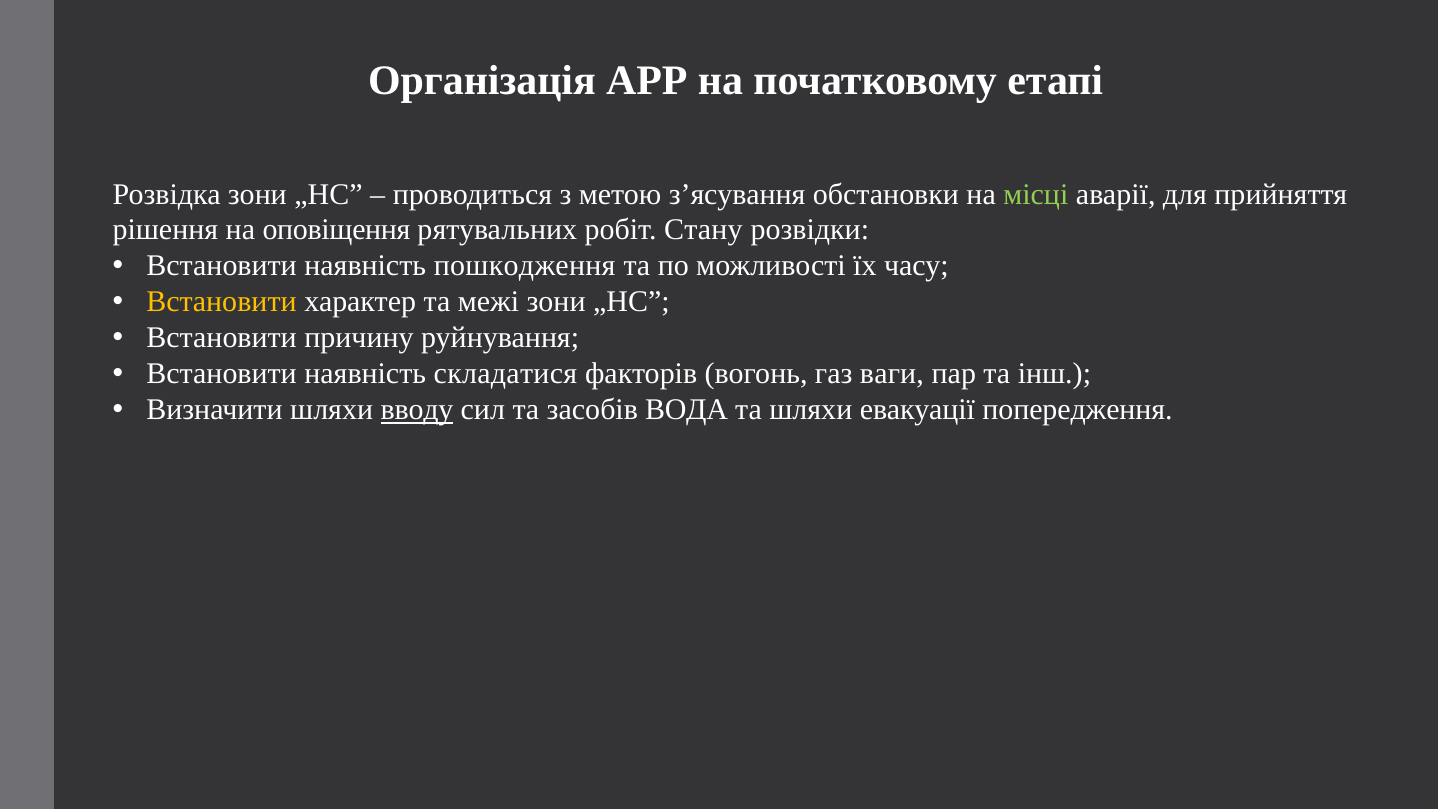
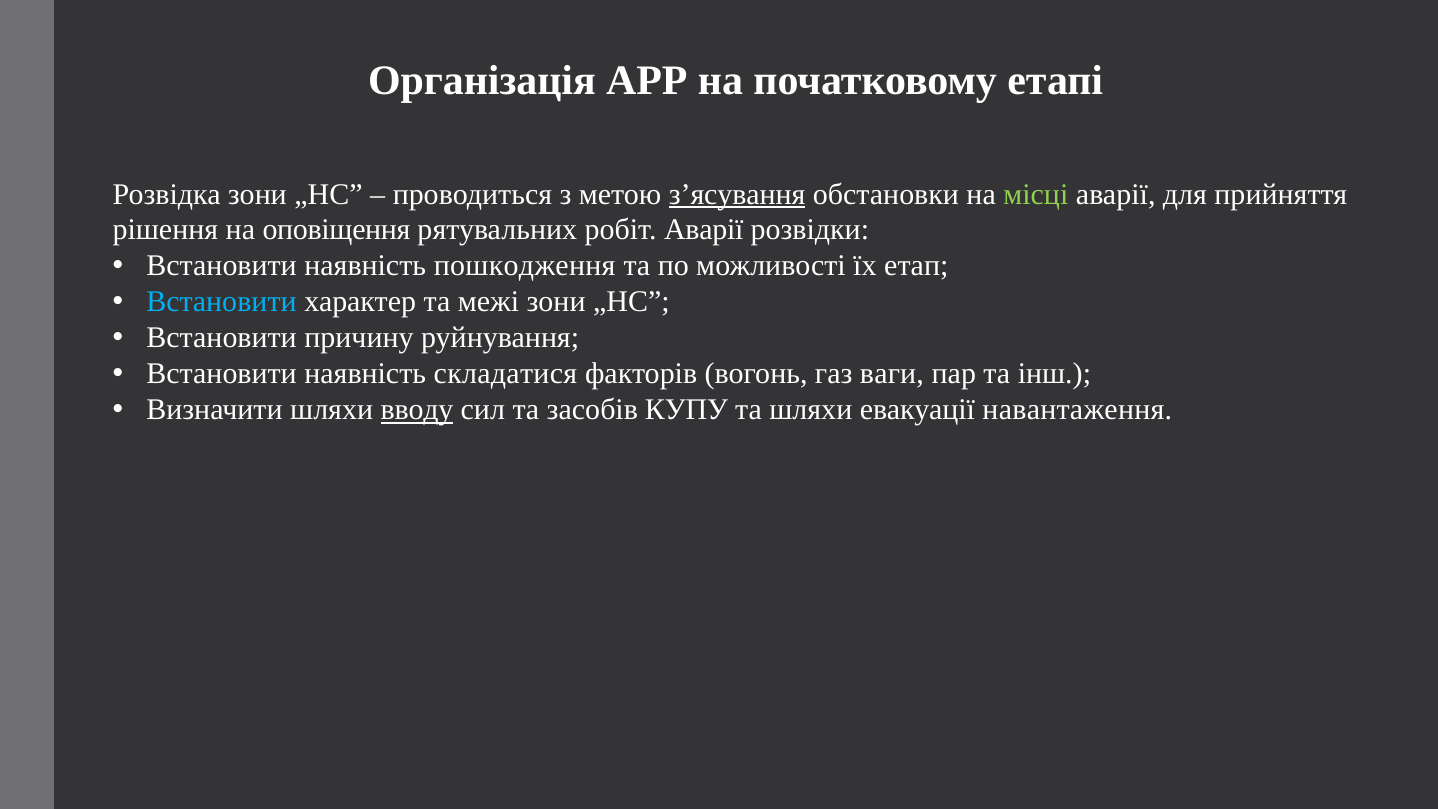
з’ясування underline: none -> present
робіт Стану: Стану -> Аварії
часу: часу -> етап
Встановити at (222, 302) colour: yellow -> light blue
ВОДА: ВОДА -> КУПУ
попередження: попередження -> навантаження
